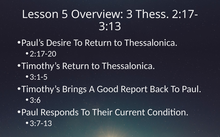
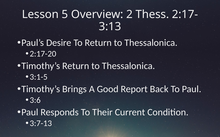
3: 3 -> 2
